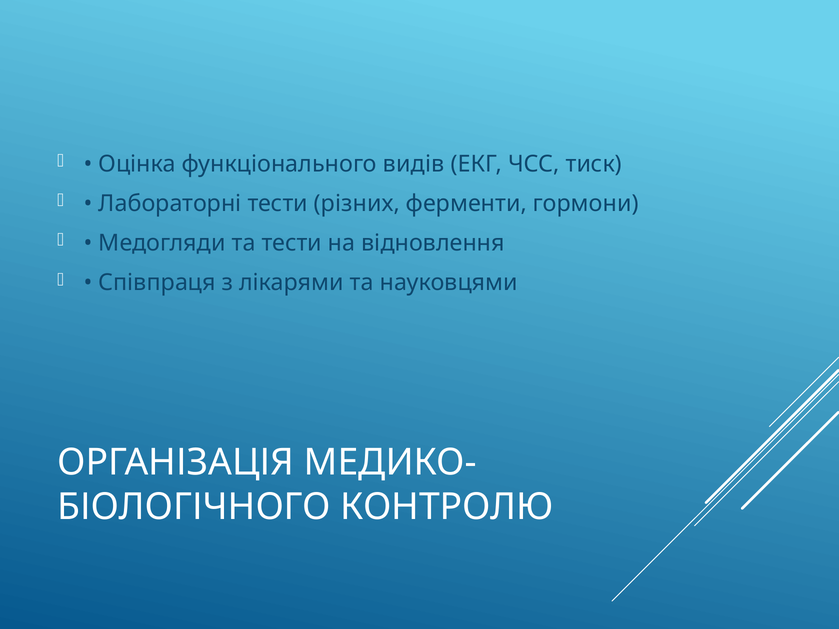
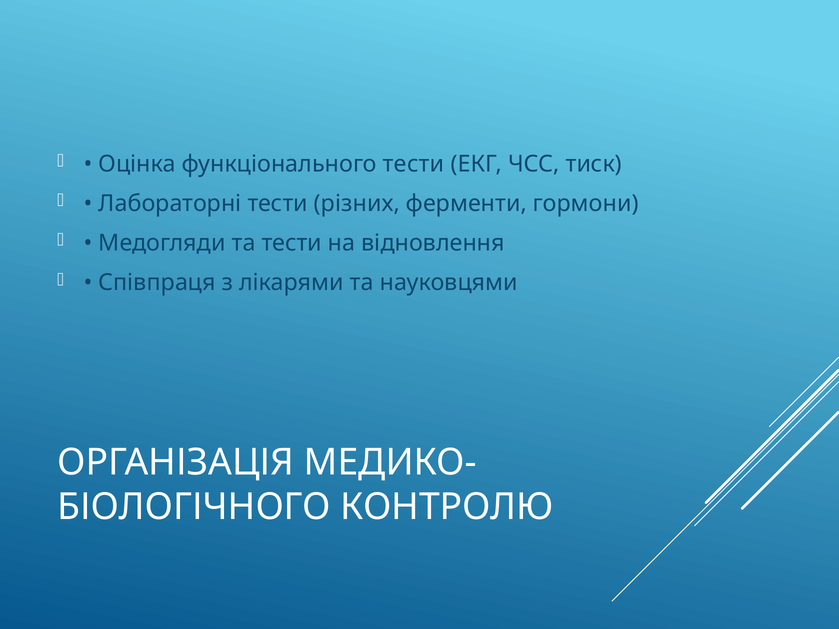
функціонального видів: видів -> тести
